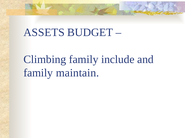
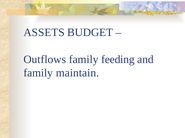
Climbing: Climbing -> Outflows
include: include -> feeding
